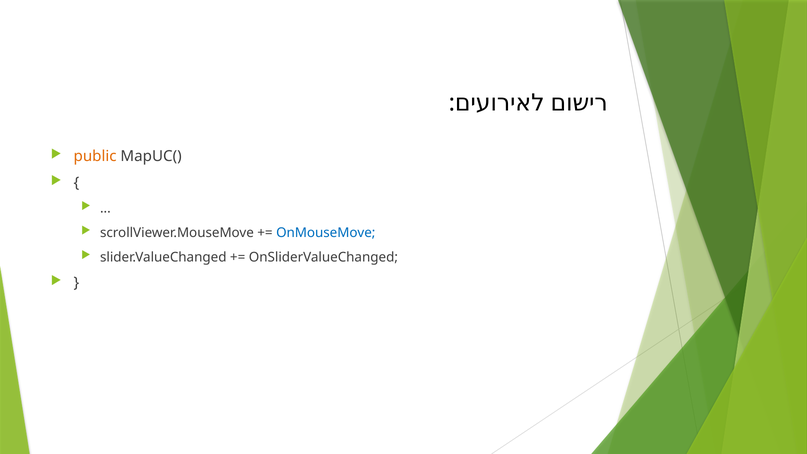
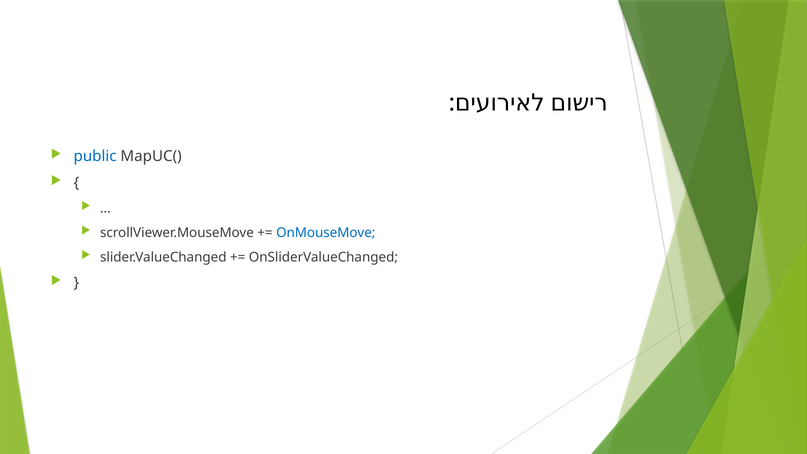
public colour: orange -> blue
